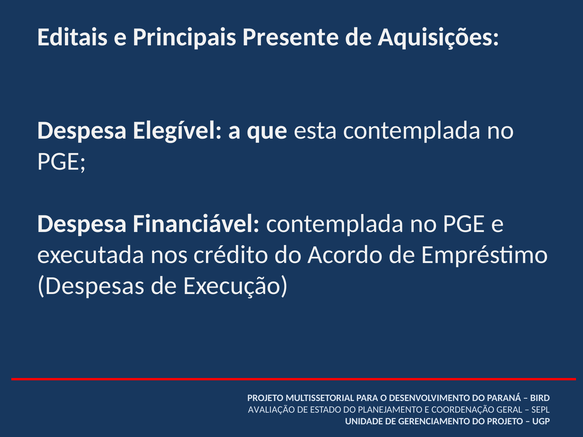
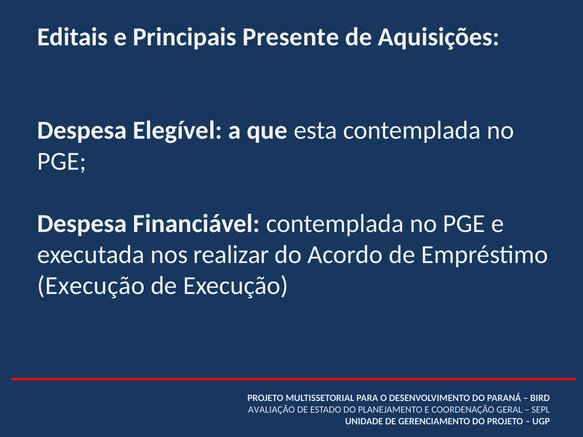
crédito: crédito -> realizar
Despesas at (91, 286): Despesas -> Execução
